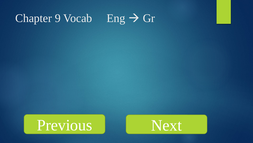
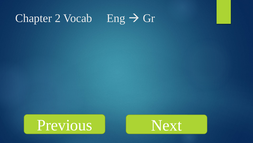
9: 9 -> 2
